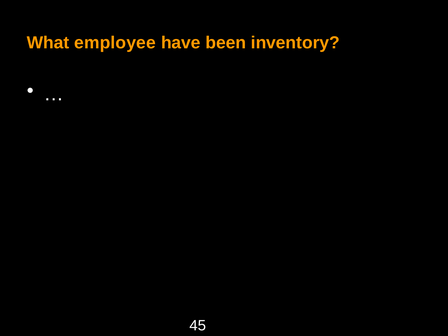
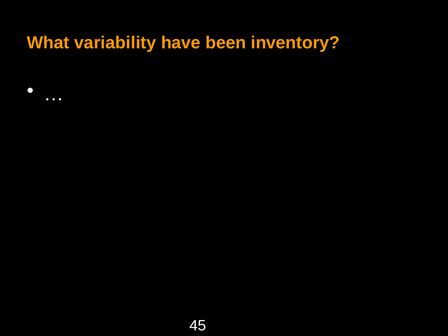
employee: employee -> variability
